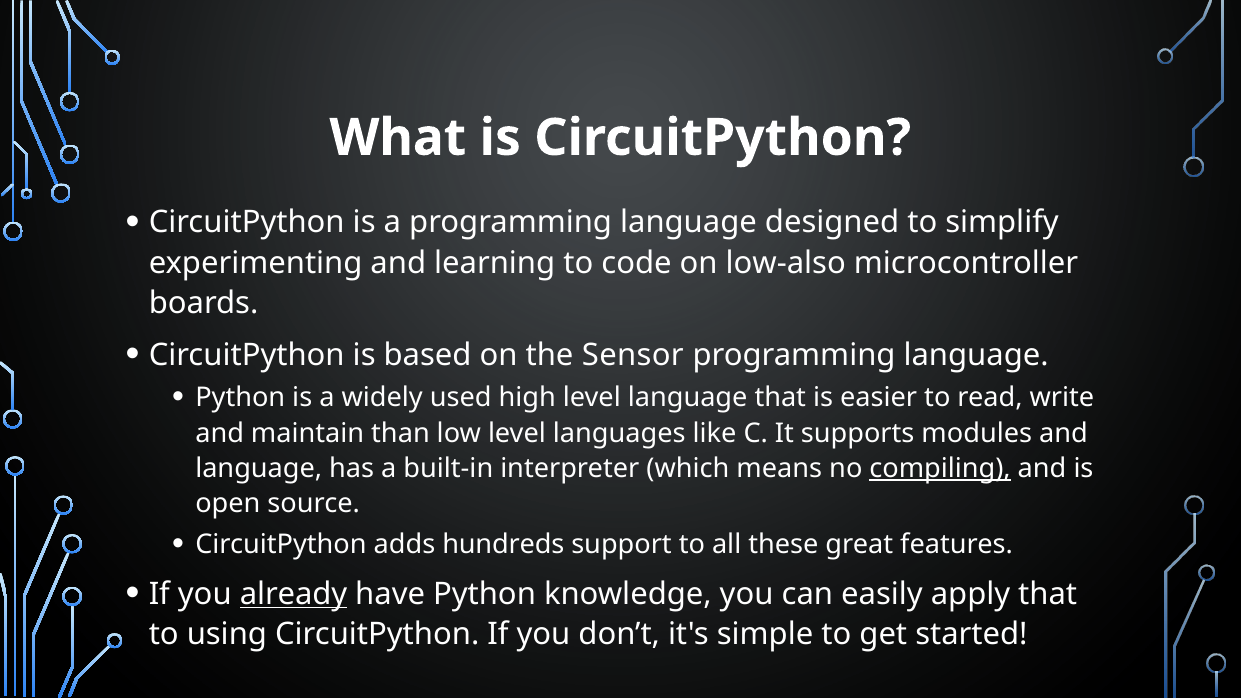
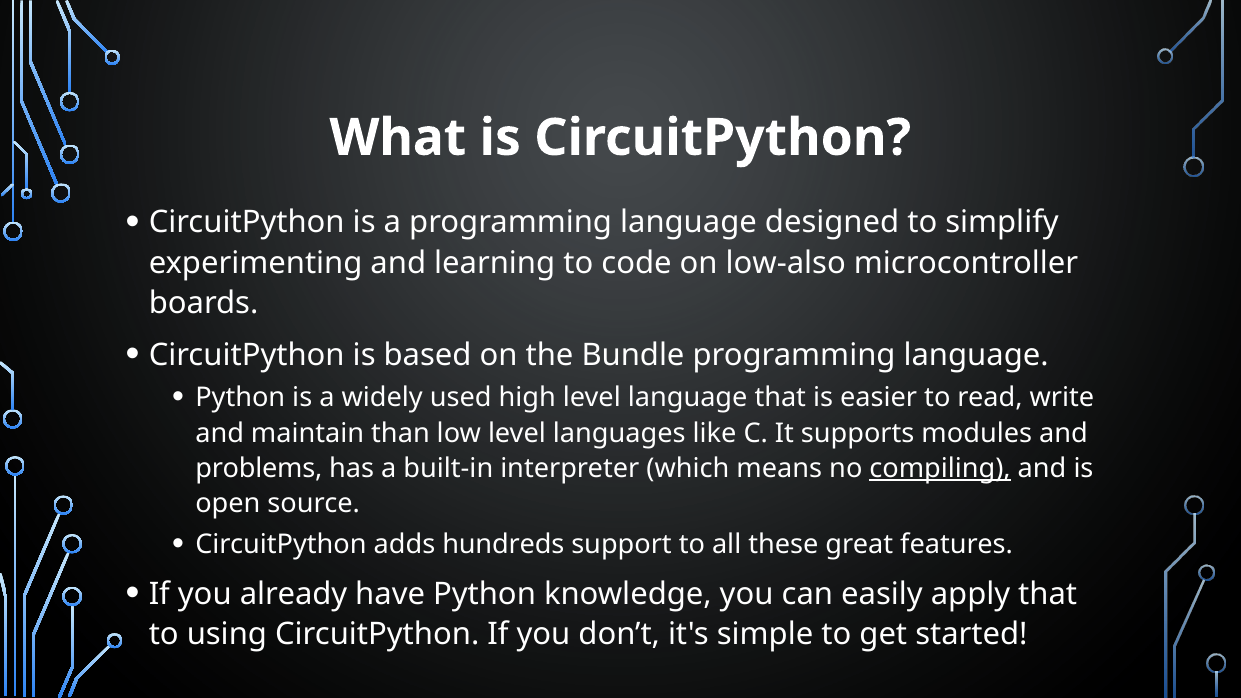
Sensor: Sensor -> Bundle
language at (259, 468): language -> problems
already underline: present -> none
